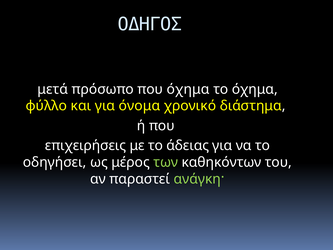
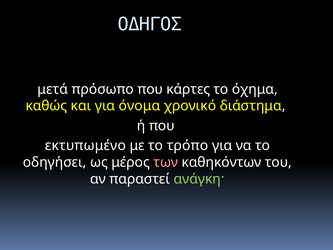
που όχημα: όχημα -> κάρτες
φύλλο: φύλλο -> καθώς
επιχειρήσεις: επιχειρήσεις -> εκτυπωμένο
άδειας: άδειας -> τρόπο
των colour: light green -> pink
